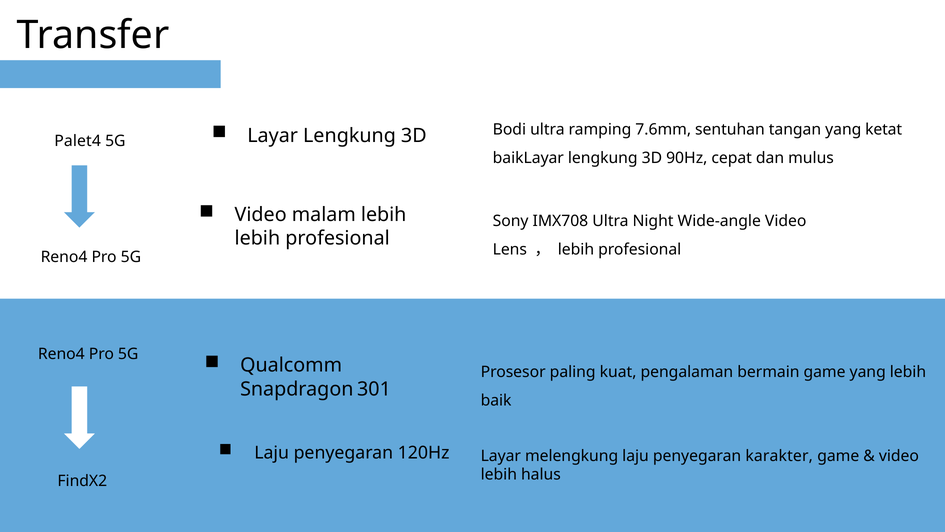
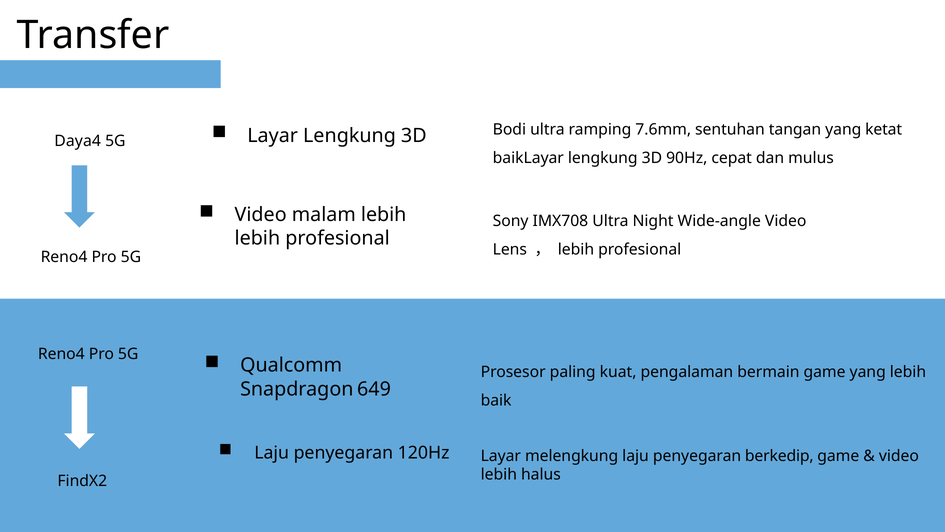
Palet4: Palet4 -> Daya4
301: 301 -> 649
karakter: karakter -> berkedip
